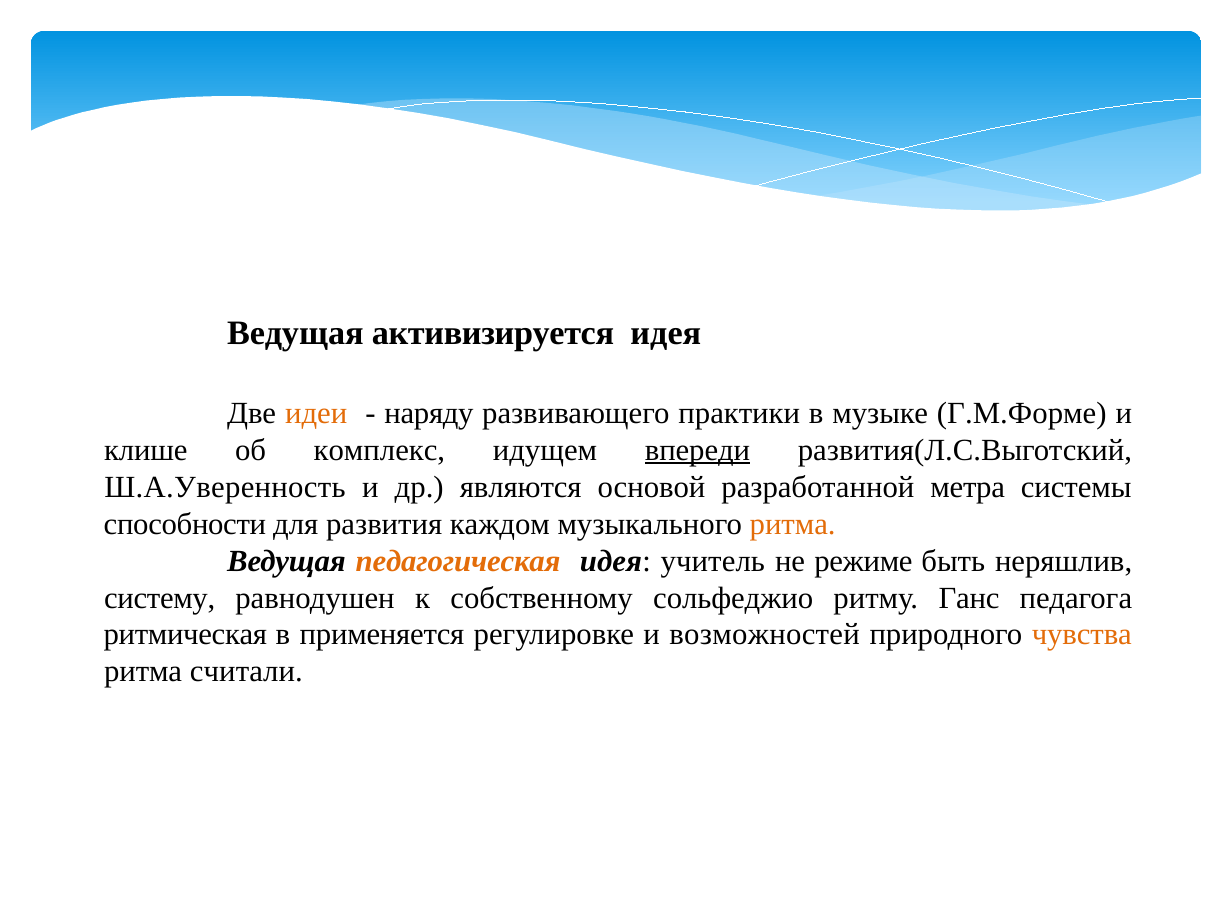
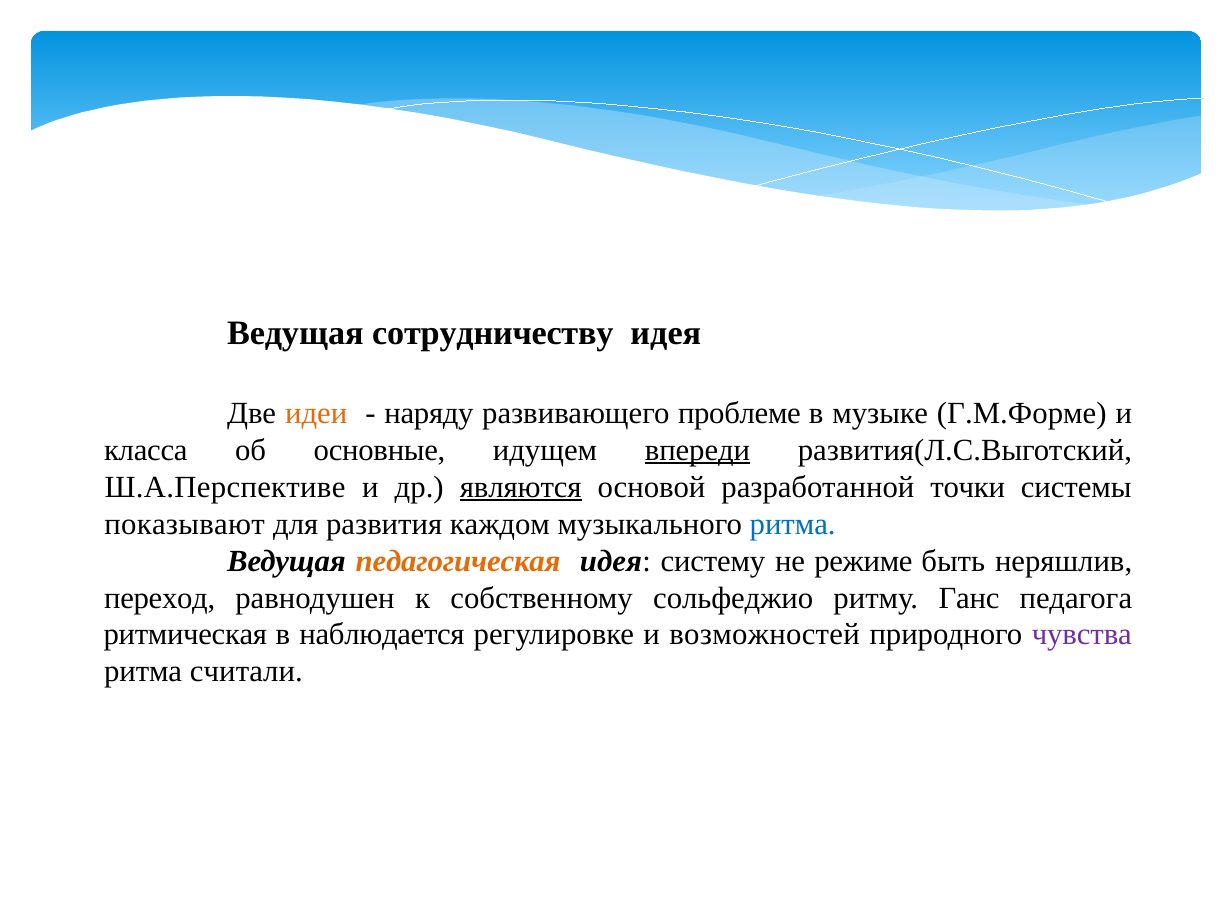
активизируется: активизируется -> сотрудничеству
практики: практики -> проблеме
клише: клише -> класса
комплекс: комплекс -> основные
Ш.А.Уверенность: Ш.А.Уверенность -> Ш.А.Перспективе
являются underline: none -> present
метра: метра -> точки
способности: способности -> показывают
ритма at (793, 524) colour: orange -> blue
учитель: учитель -> систему
систему: систему -> переход
применяется: применяется -> наблюдается
чувства colour: orange -> purple
